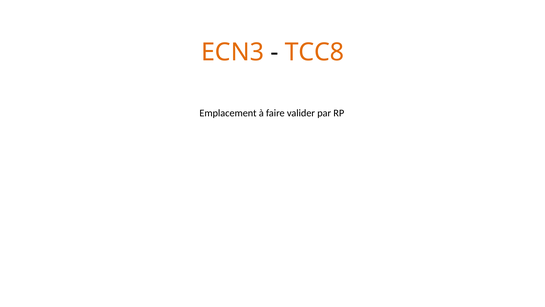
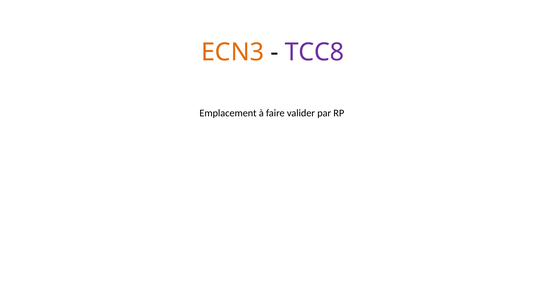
TCC8 colour: orange -> purple
